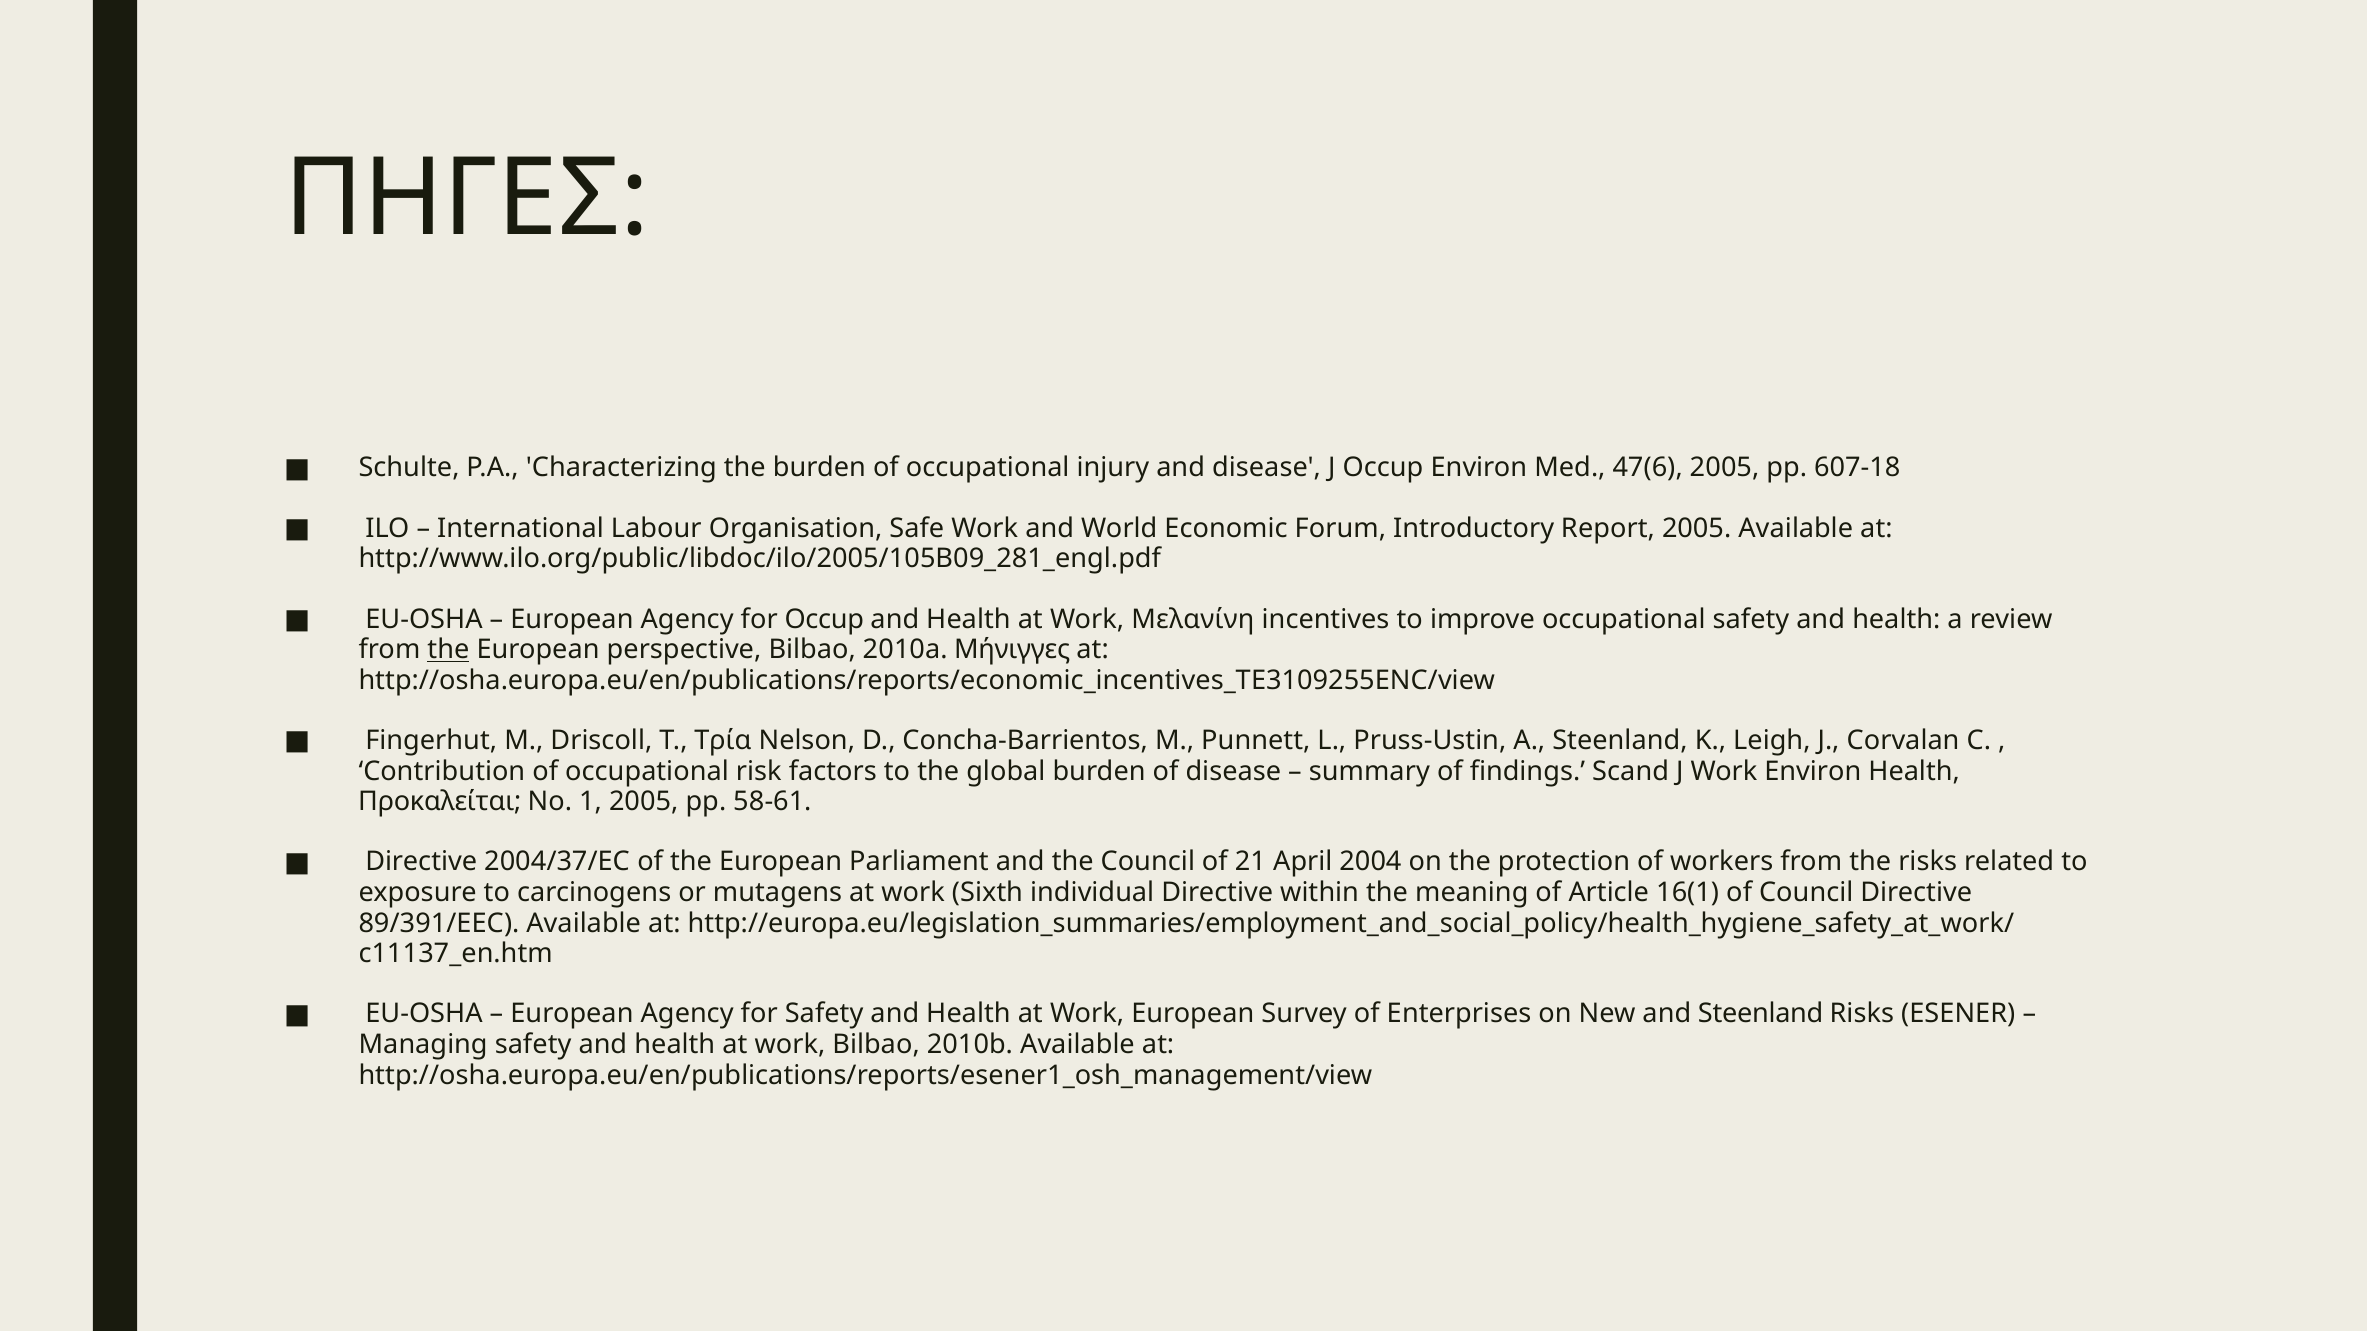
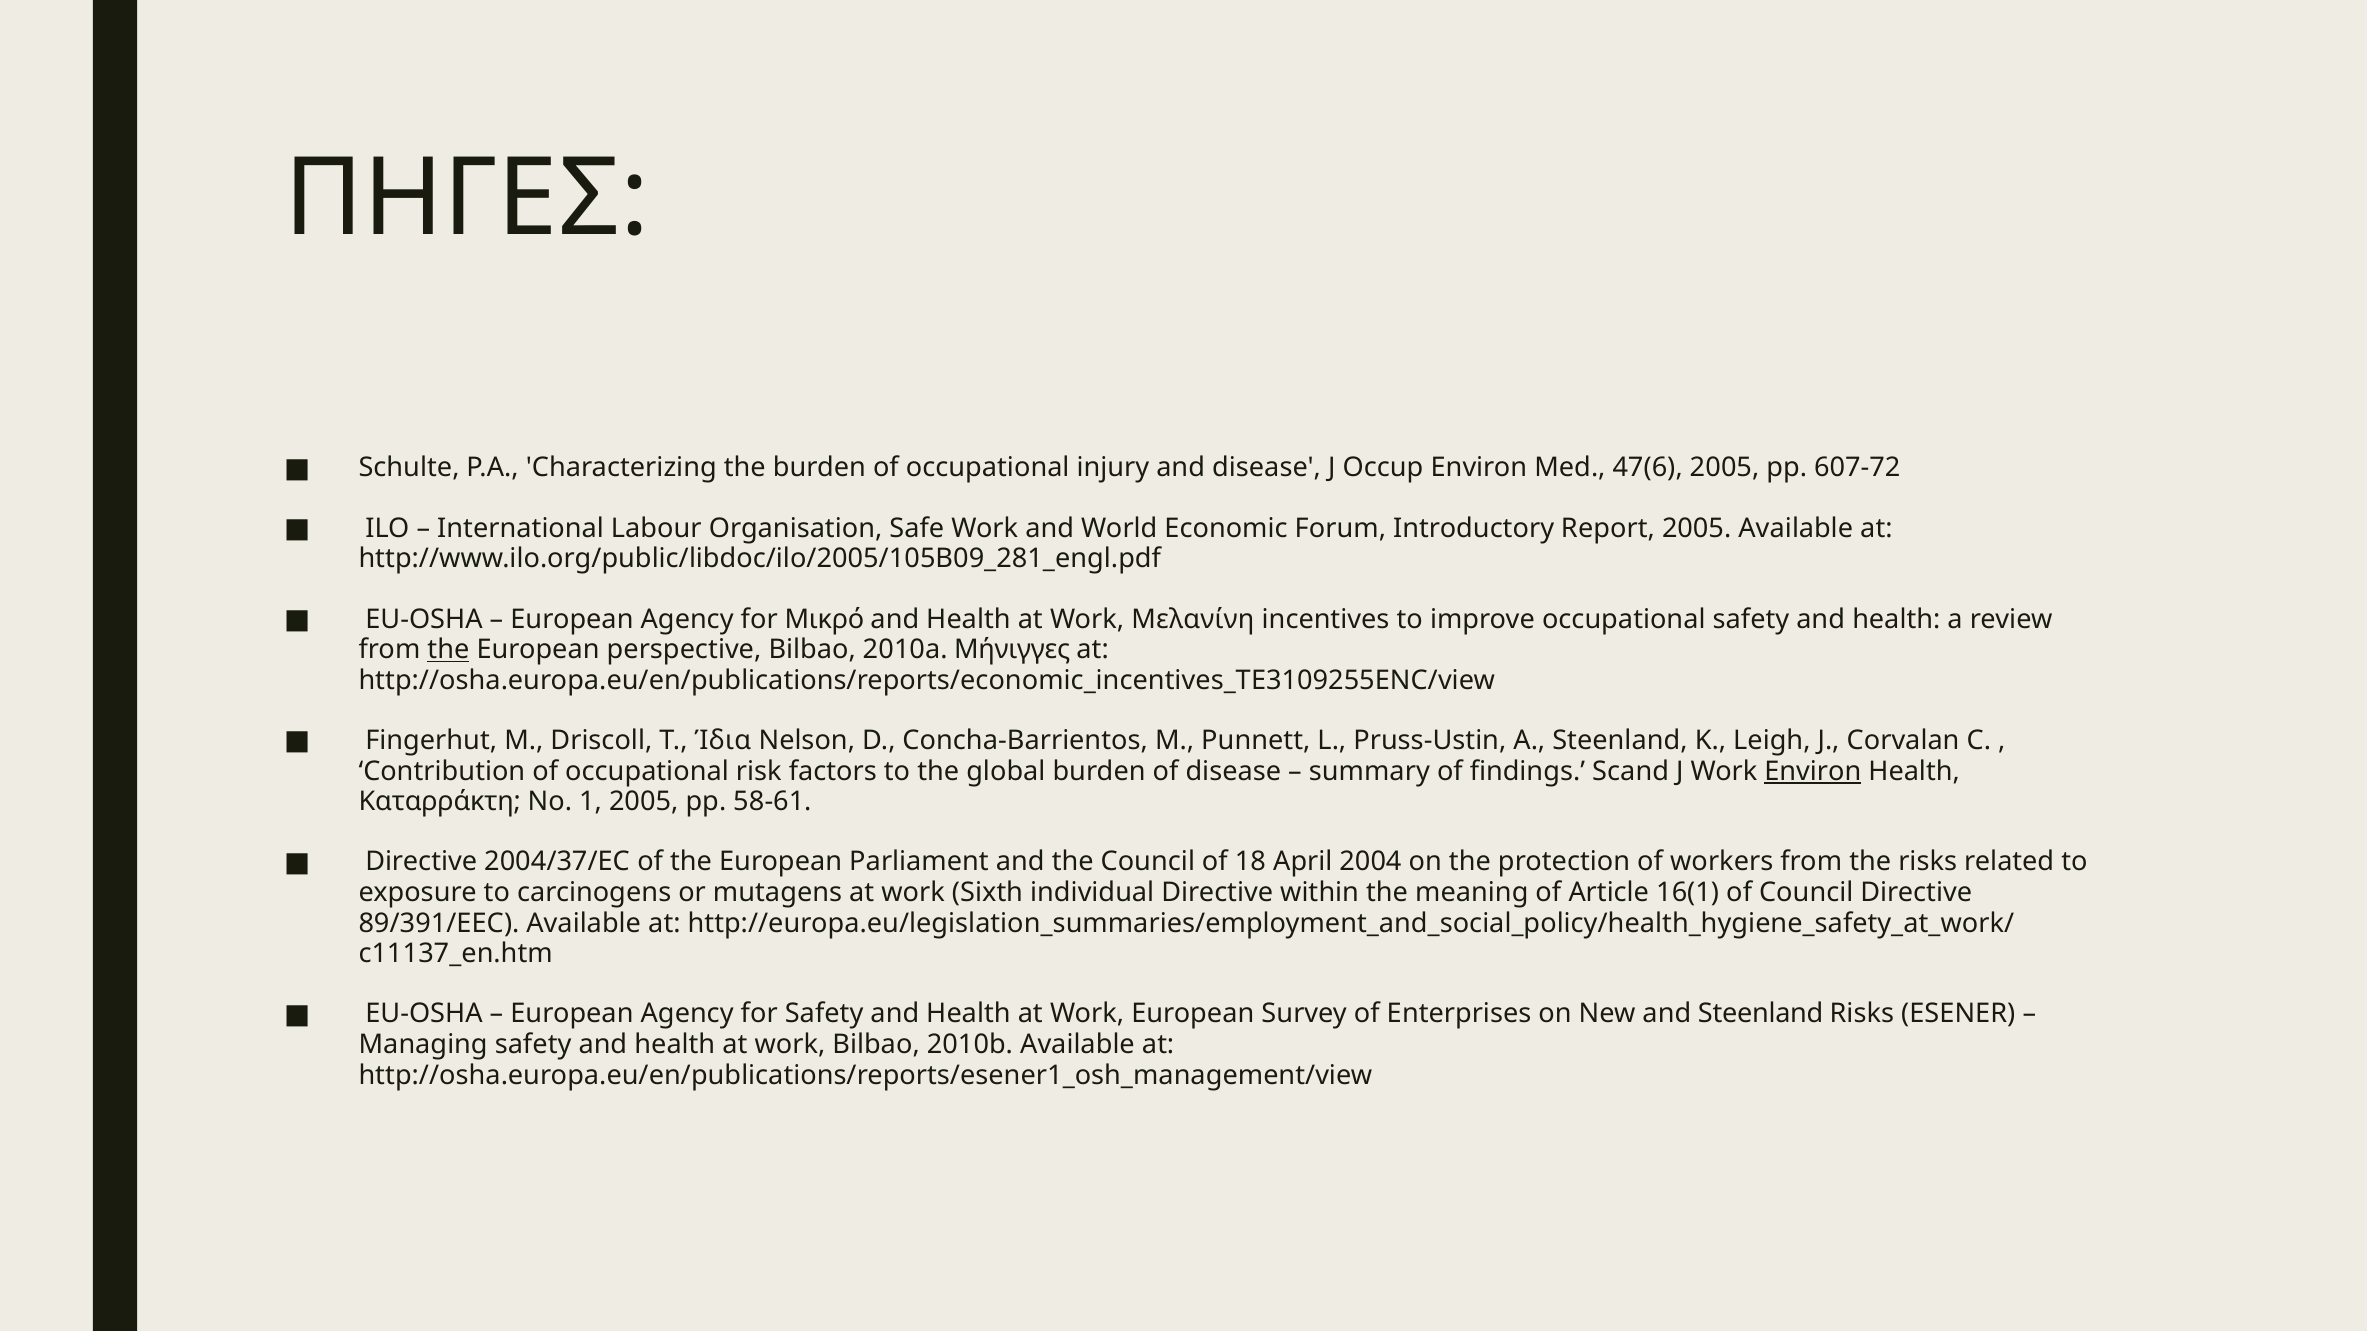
607-18: 607-18 -> 607-72
for Occup: Occup -> Μικρό
Τρία: Τρία -> Ίδια
Environ at (1813, 771) underline: none -> present
Προκαλείται: Προκαλείται -> Καταρράκτη
21: 21 -> 18
